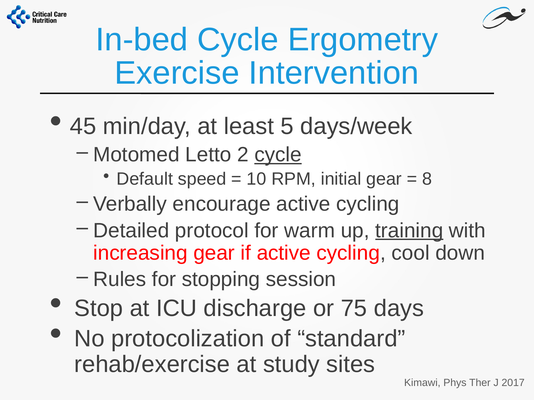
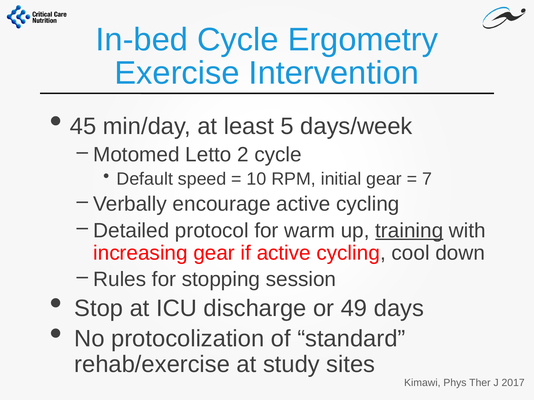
cycle at (278, 155) underline: present -> none
8: 8 -> 7
75: 75 -> 49
